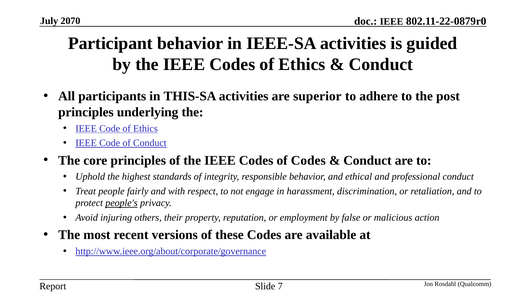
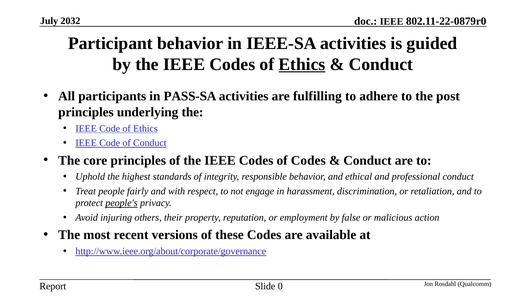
2070: 2070 -> 2032
Ethics at (302, 64) underline: none -> present
THIS-SA: THIS-SA -> PASS-SA
superior: superior -> fulfilling
7: 7 -> 0
